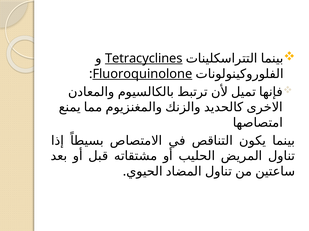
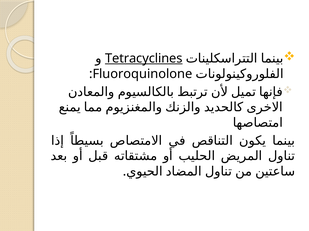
Fluoroquinolone underline: present -> none
